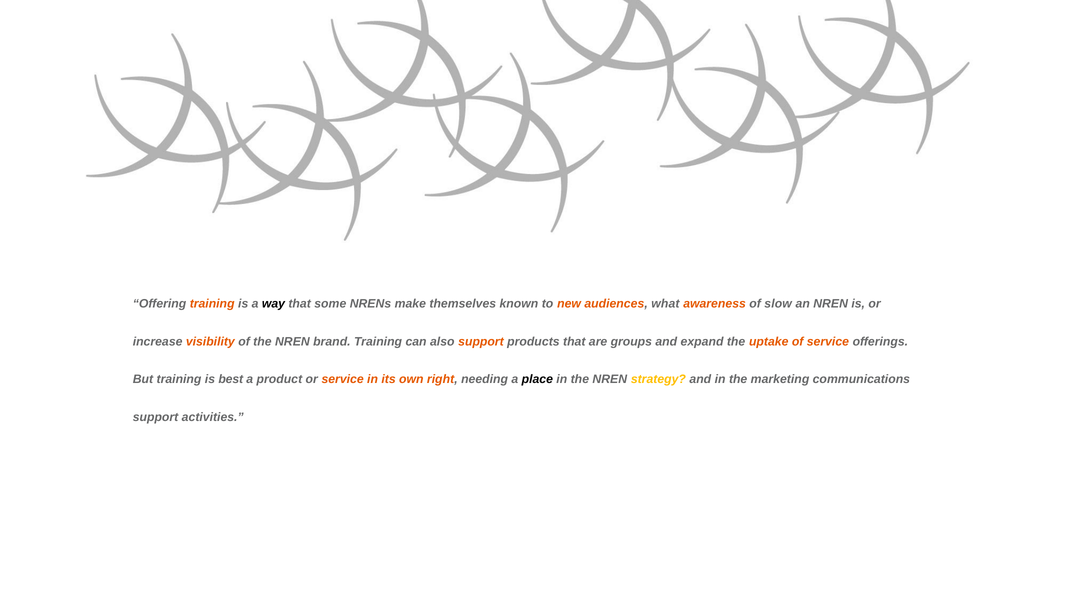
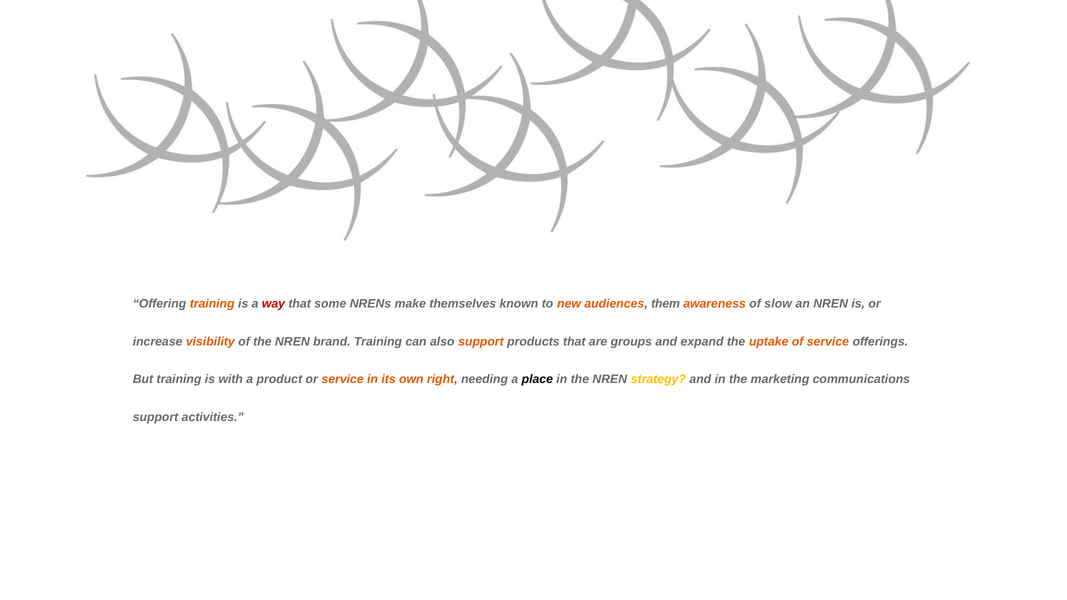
way colour: black -> red
what: what -> them
best: best -> with
